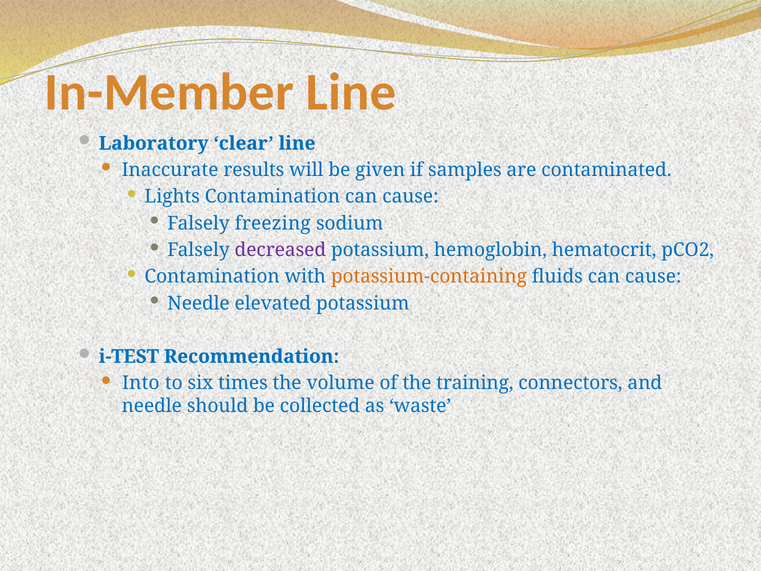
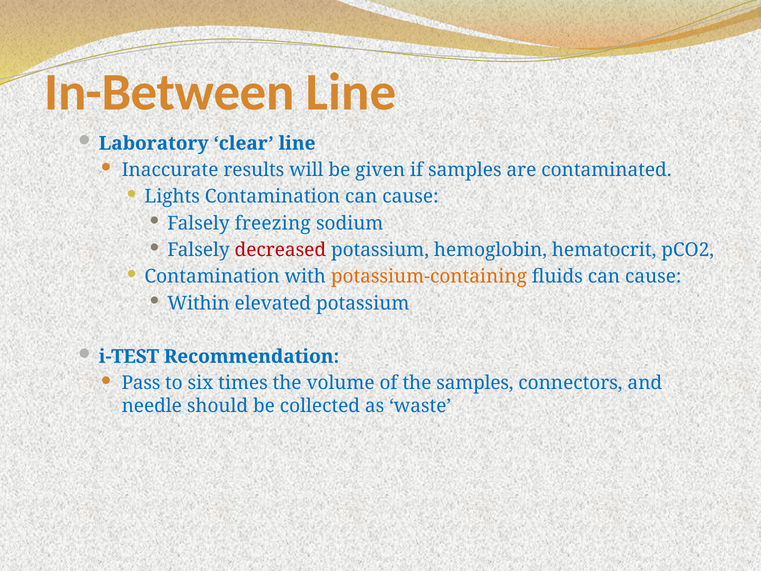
In-Member: In-Member -> In-Between
decreased colour: purple -> red
Needle at (198, 303): Needle -> Within
Into: Into -> Pass
the training: training -> samples
